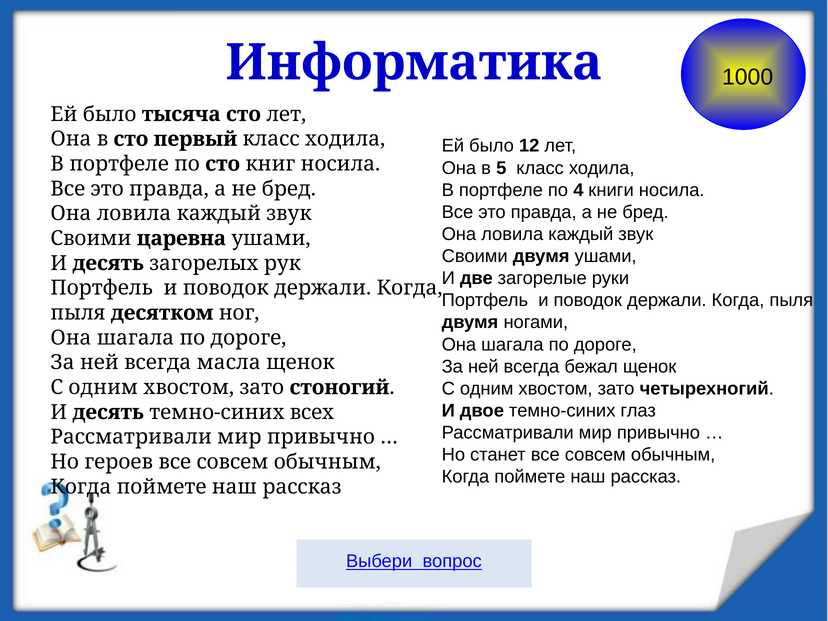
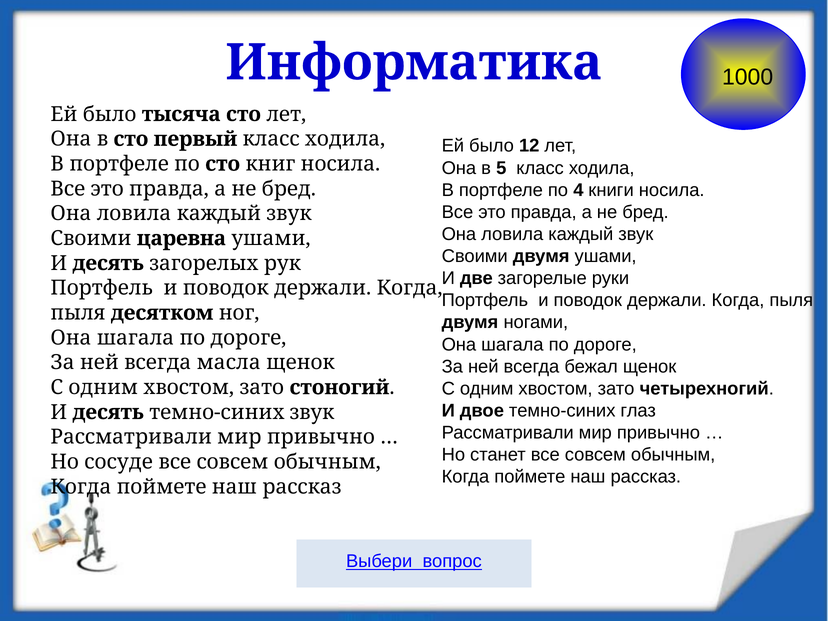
темно-синих всех: всех -> звук
героев: героев -> сосуде
